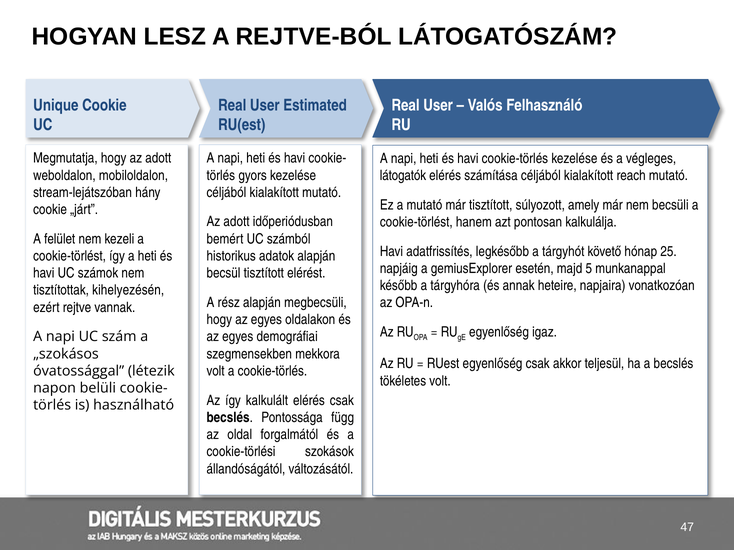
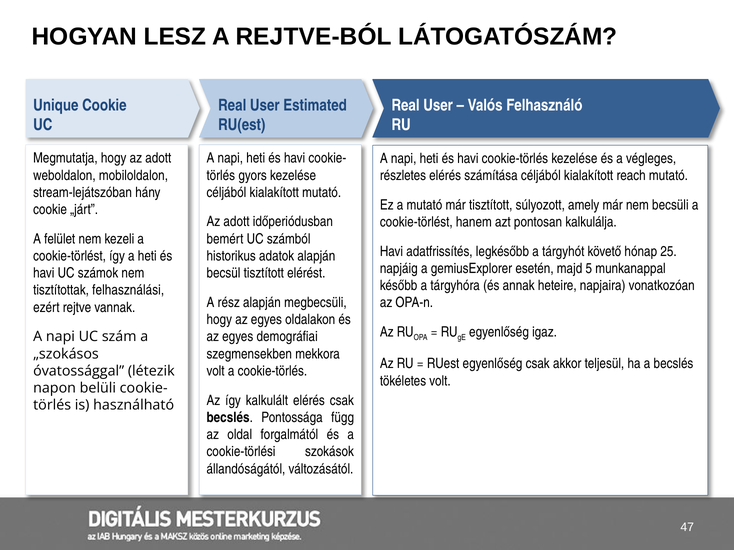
látogatók: látogatók -> részletes
kihelyezésén: kihelyezésén -> felhasználási
